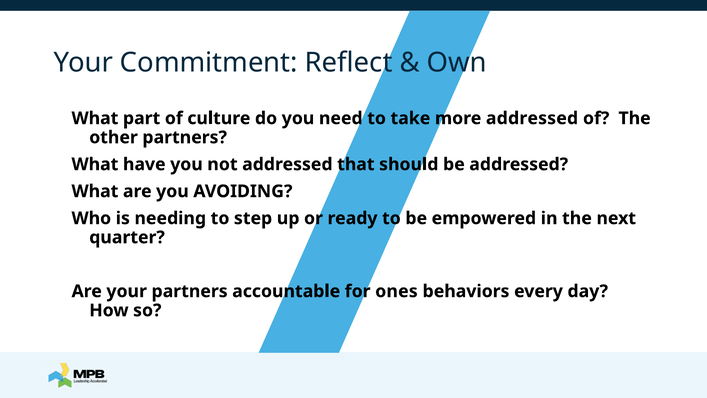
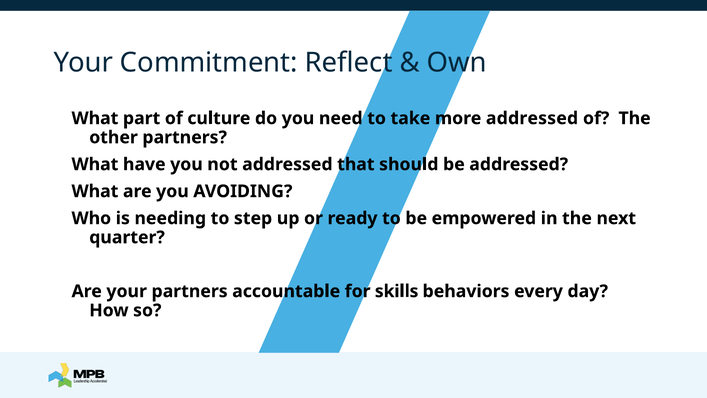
ones: ones -> skills
